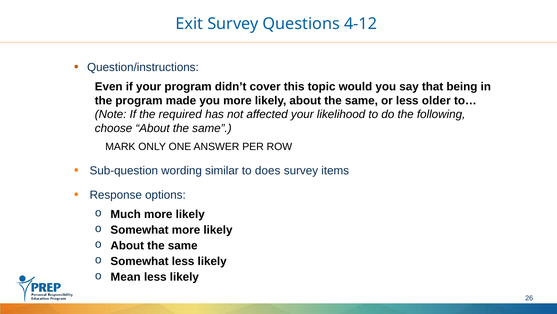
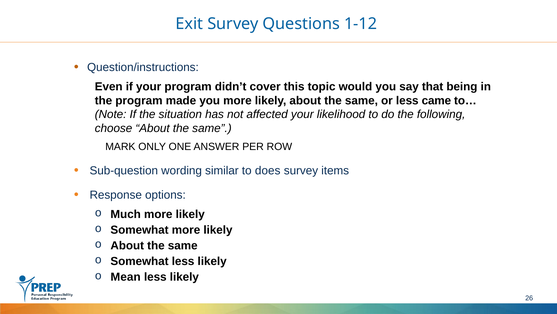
4-12: 4-12 -> 1-12
older: older -> came
required: required -> situation
